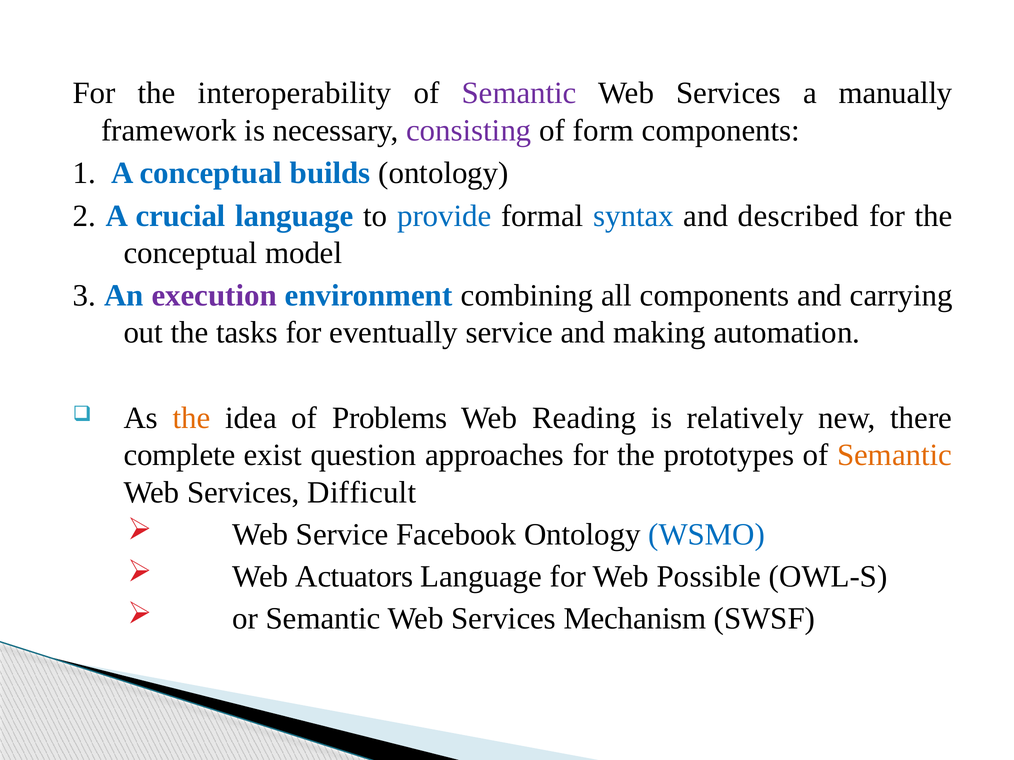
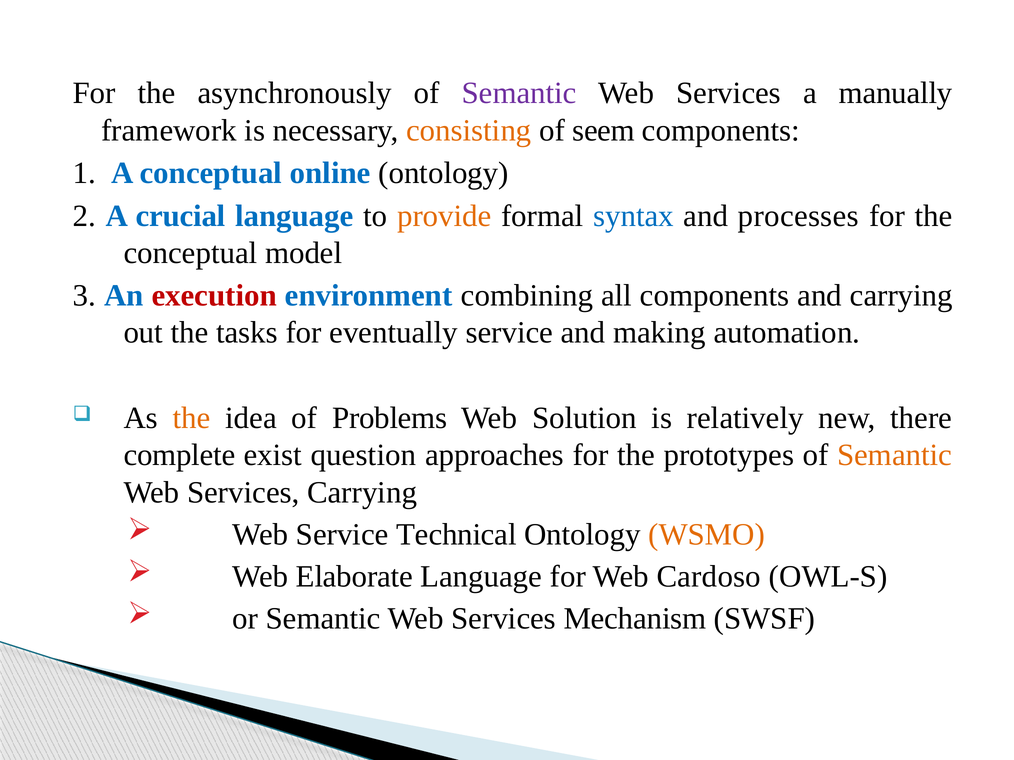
interoperability: interoperability -> asynchronously
consisting colour: purple -> orange
form: form -> seem
builds: builds -> online
provide colour: blue -> orange
described: described -> processes
execution colour: purple -> red
Reading: Reading -> Solution
Services Difficult: Difficult -> Carrying
Facebook: Facebook -> Technical
WSMO colour: blue -> orange
Actuators: Actuators -> Elaborate
Possible: Possible -> Cardoso
